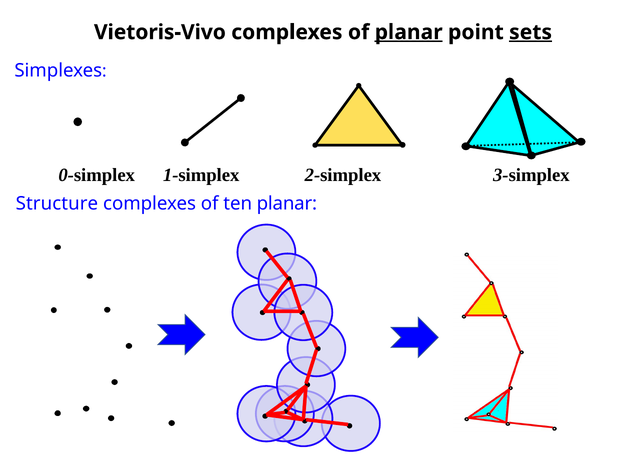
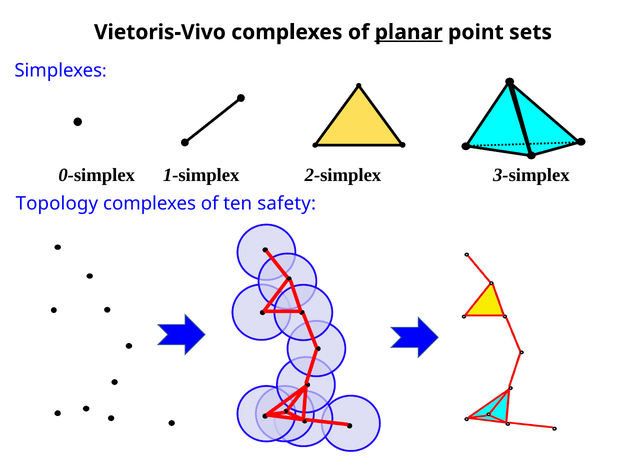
sets underline: present -> none
Structure: Structure -> Topology
ten planar: planar -> safety
